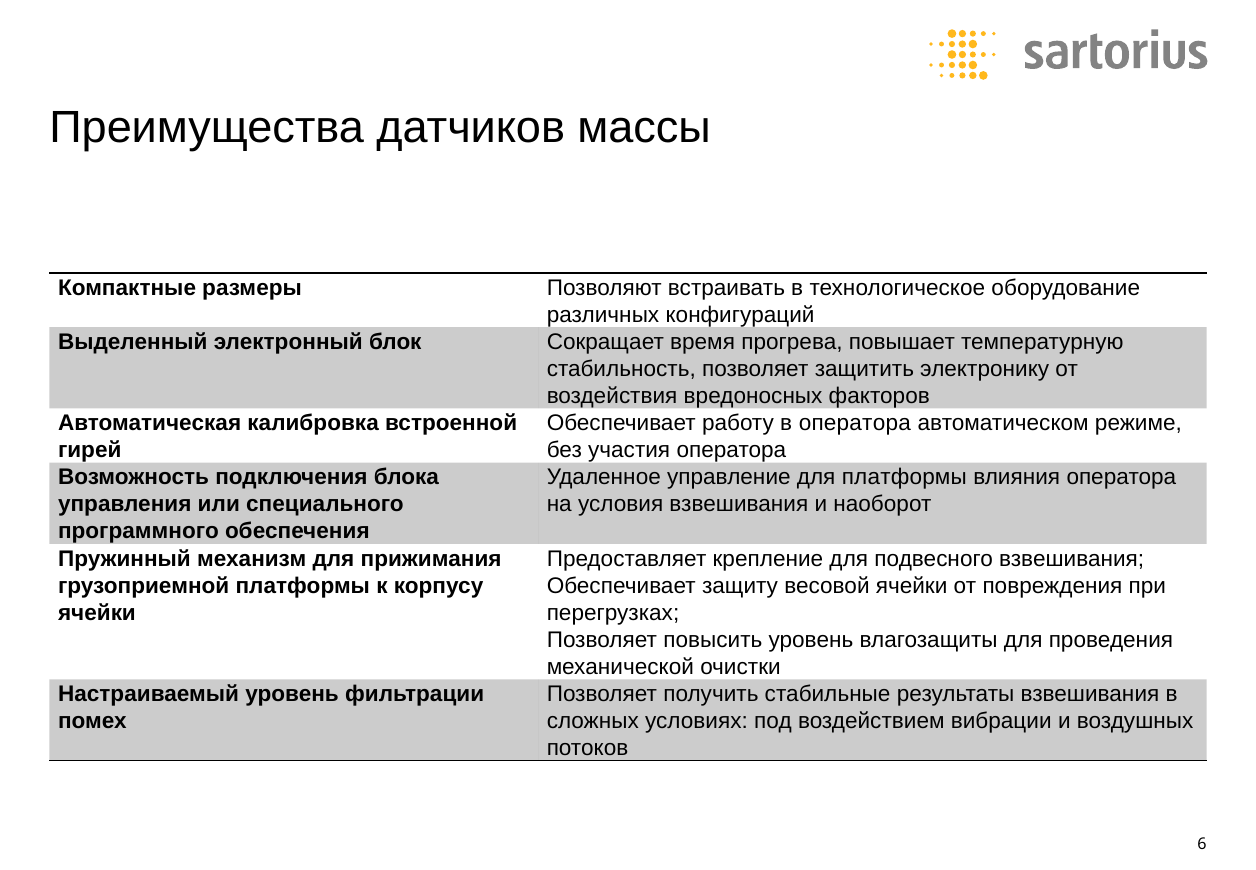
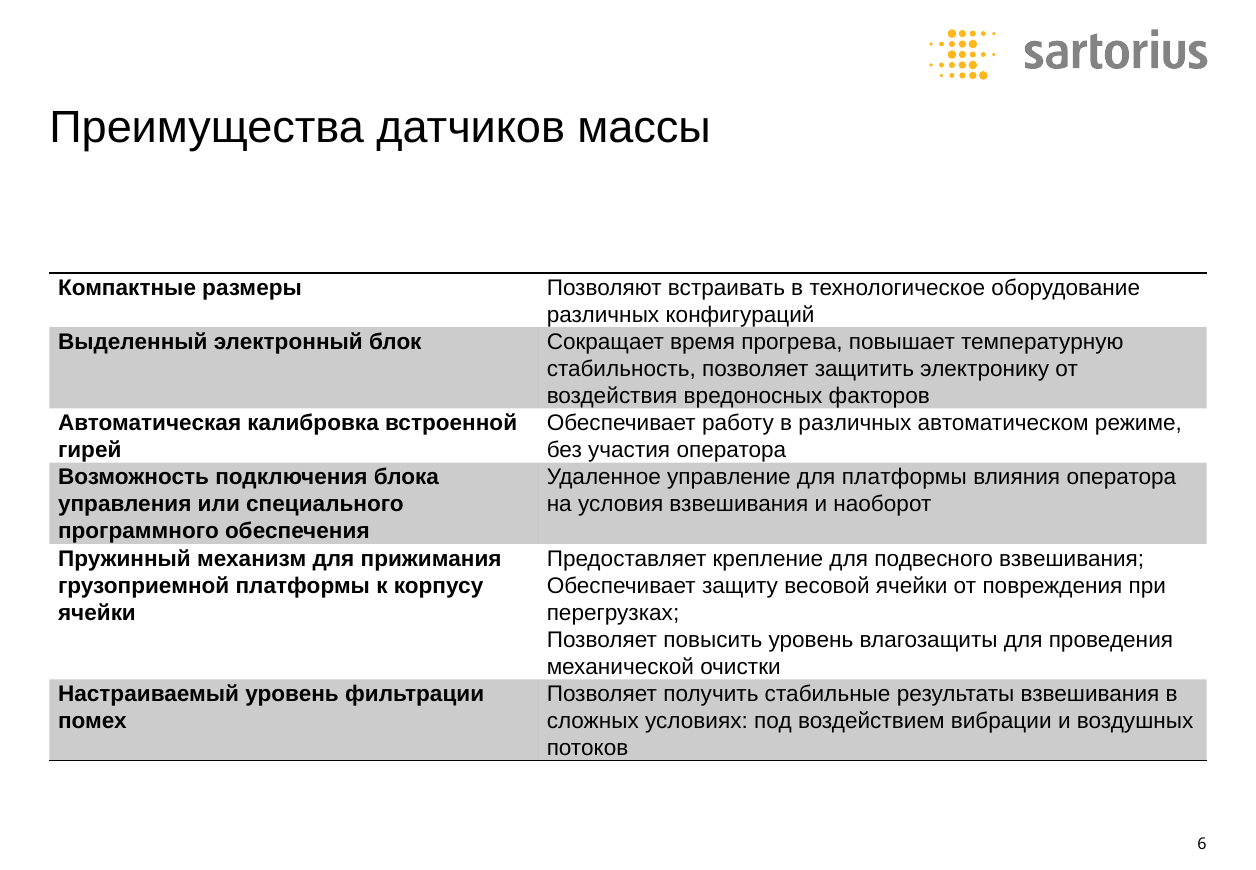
в оператора: оператора -> различных
